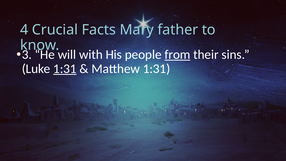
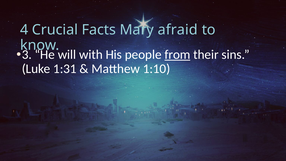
father: father -> afraid
1:31 at (65, 69) underline: present -> none
Matthew 1:31: 1:31 -> 1:10
